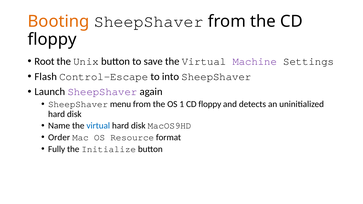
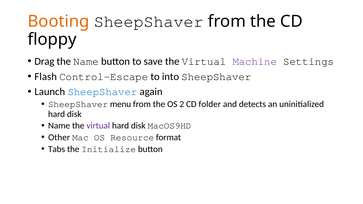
Root: Root -> Drag
the Unix: Unix -> Name
SheepShaver at (102, 92) colour: purple -> blue
1: 1 -> 2
floppy at (210, 104): floppy -> folder
virtual at (98, 126) colour: blue -> purple
Order: Order -> Other
Fully: Fully -> Tabs
